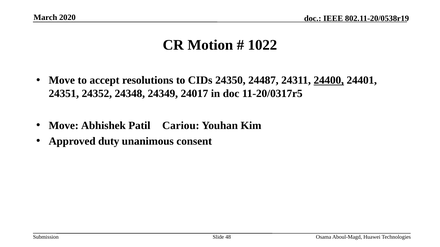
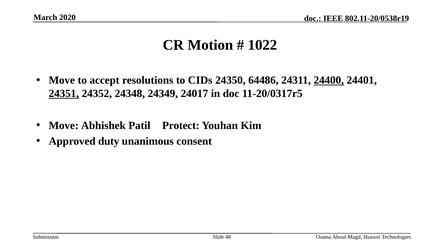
24487: 24487 -> 64486
24351 underline: none -> present
Cariou: Cariou -> Protect
